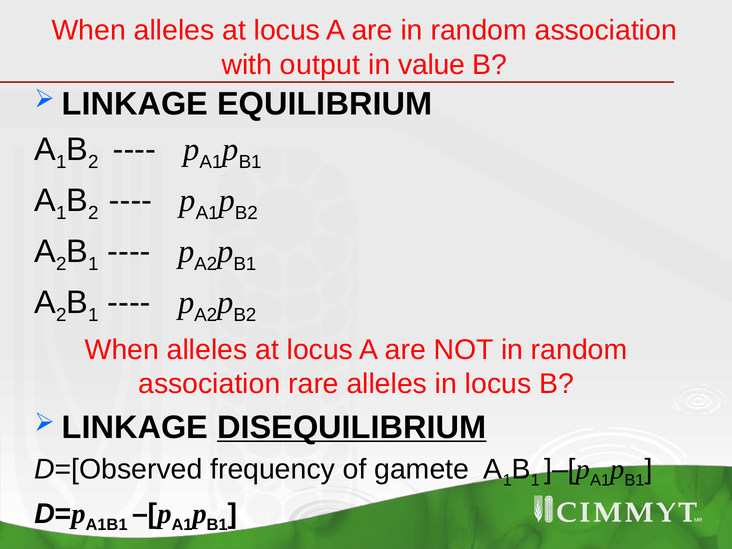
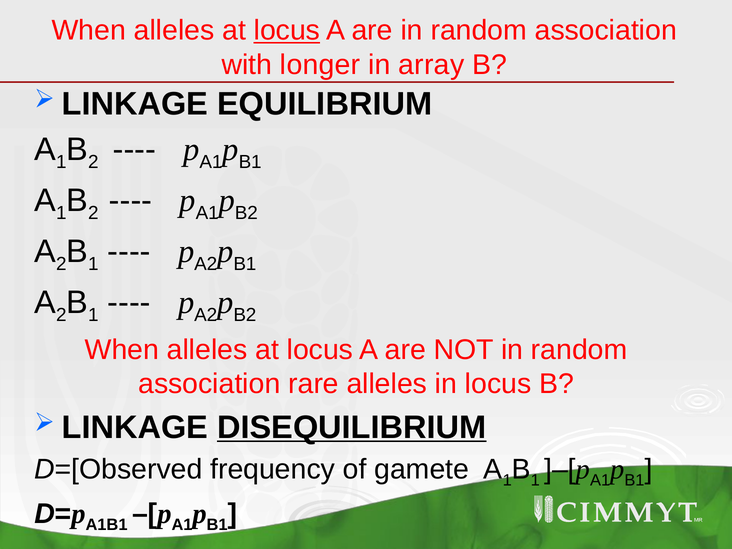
locus at (287, 30) underline: none -> present
output: output -> longer
value: value -> array
